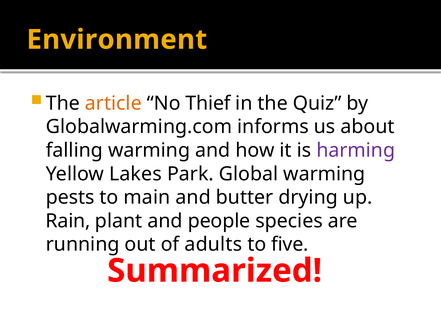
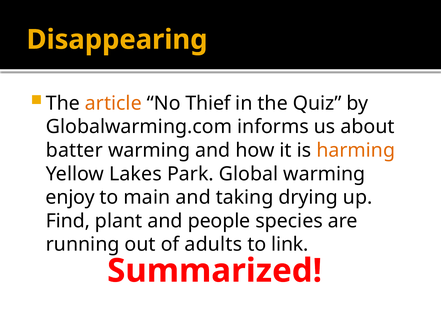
Environment: Environment -> Disappearing
falling: falling -> batter
harming colour: purple -> orange
pests: pests -> enjoy
butter: butter -> taking
Rain: Rain -> Find
five: five -> link
